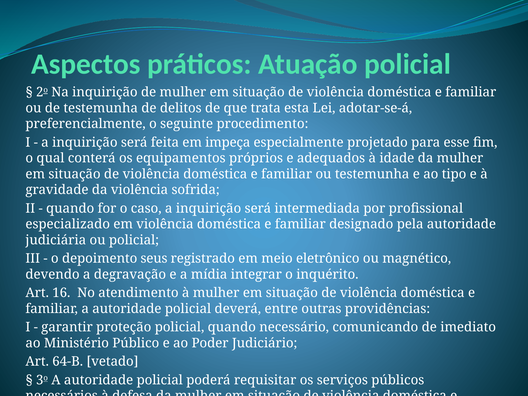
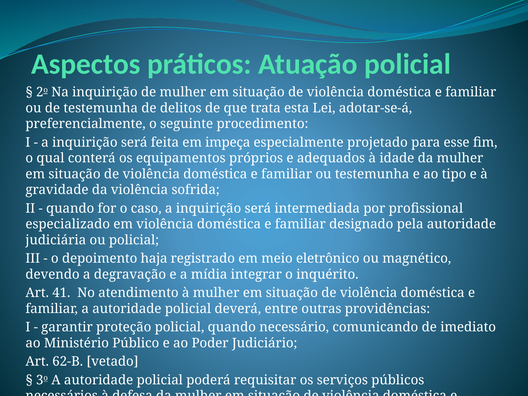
depoimento seus: seus -> haja
16: 16 -> 41
64-B: 64-B -> 62-B
